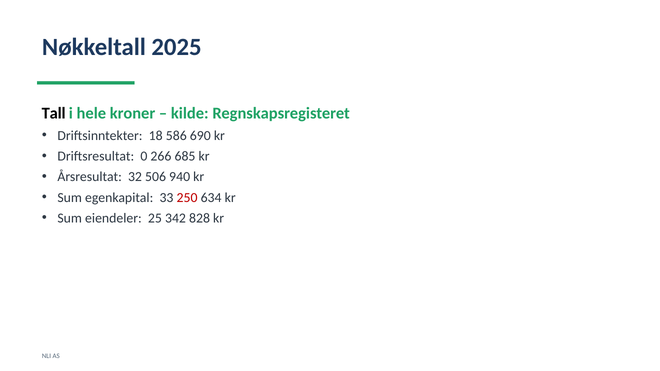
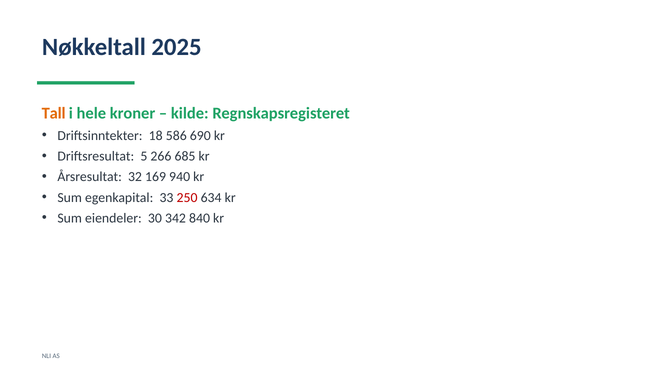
Tall colour: black -> orange
0: 0 -> 5
506: 506 -> 169
25: 25 -> 30
828: 828 -> 840
